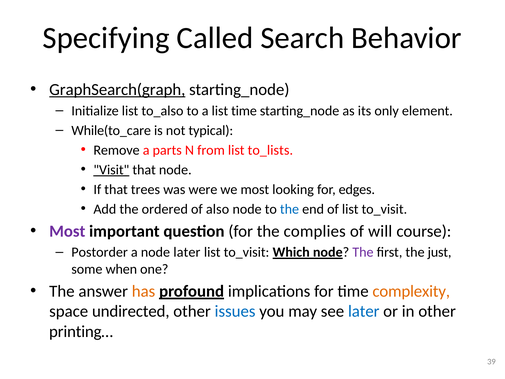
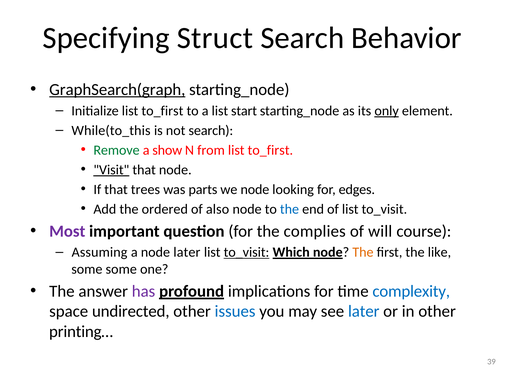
Called: Called -> Struct
Initialize list to_also: to_also -> to_first
list time: time -> start
only underline: none -> present
While(to_care: While(to_care -> While(to_this
not typical: typical -> search
Remove colour: black -> green
parts: parts -> show
from list to_lists: to_lists -> to_first
were: were -> parts
we most: most -> node
Postorder: Postorder -> Assuming
to_visit at (247, 252) underline: none -> present
The at (363, 252) colour: purple -> orange
just: just -> like
some when: when -> some
has colour: orange -> purple
complexity colour: orange -> blue
